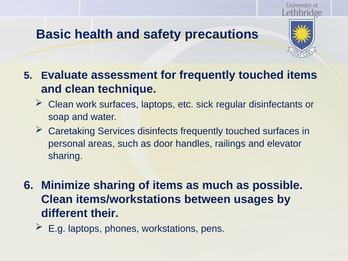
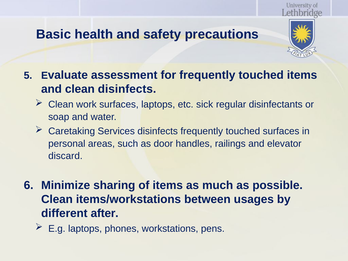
clean technique: technique -> disinfects
sharing at (65, 156): sharing -> discard
their: their -> after
